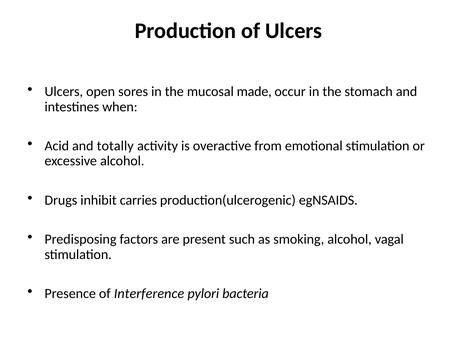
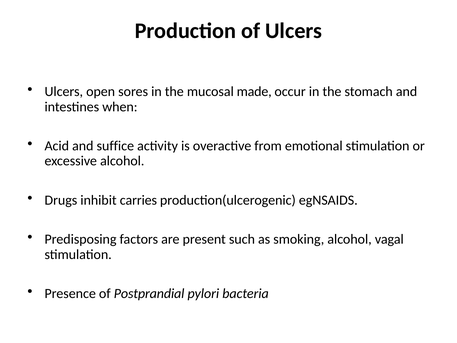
totally: totally -> suffice
Interference: Interference -> Postprandial
